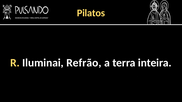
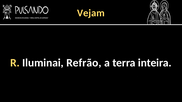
Pilatos: Pilatos -> Vejam
